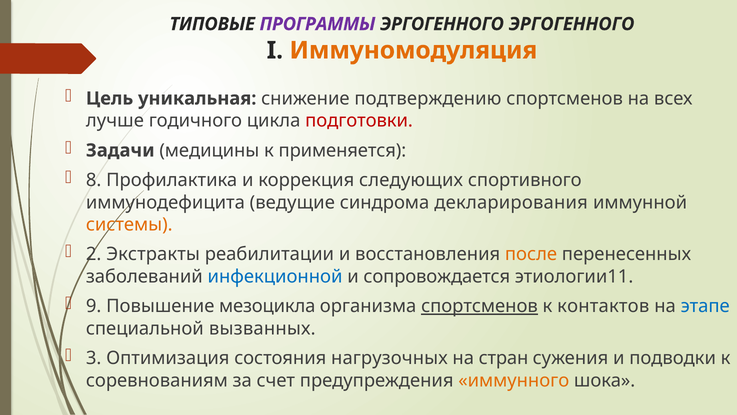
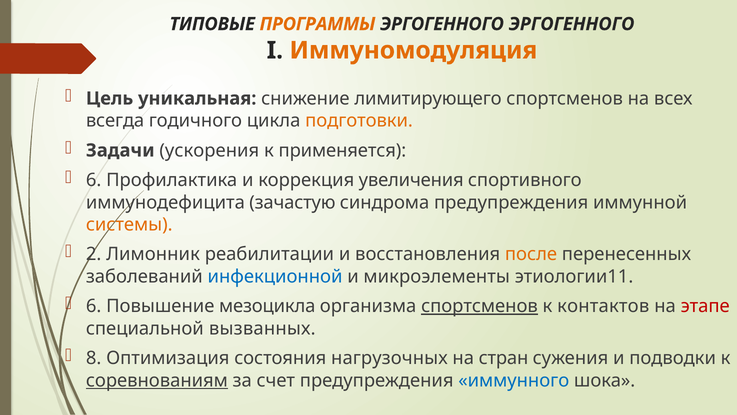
ПРОГРАММЫ colour: purple -> orange
подтверждению: подтверждению -> лимитирующего
лучше: лучше -> всегда
подготовки colour: red -> orange
медицины: медицины -> ускорения
8 at (94, 180): 8 -> 6
следующих: следующих -> увеличения
ведущие: ведущие -> зачастую
синдрома декларирования: декларирования -> предупреждения
Экстракты: Экстракты -> Лимонник
сопровождается: сопровождается -> микроэлементы
9 at (94, 306): 9 -> 6
этапе colour: blue -> red
3: 3 -> 8
соревнованиям underline: none -> present
иммунного colour: orange -> blue
